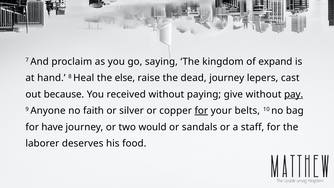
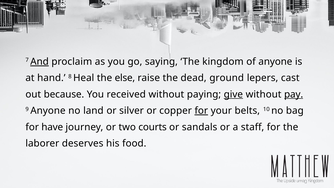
And underline: none -> present
of expand: expand -> anyone
dead journey: journey -> ground
give underline: none -> present
faith: faith -> land
would: would -> courts
